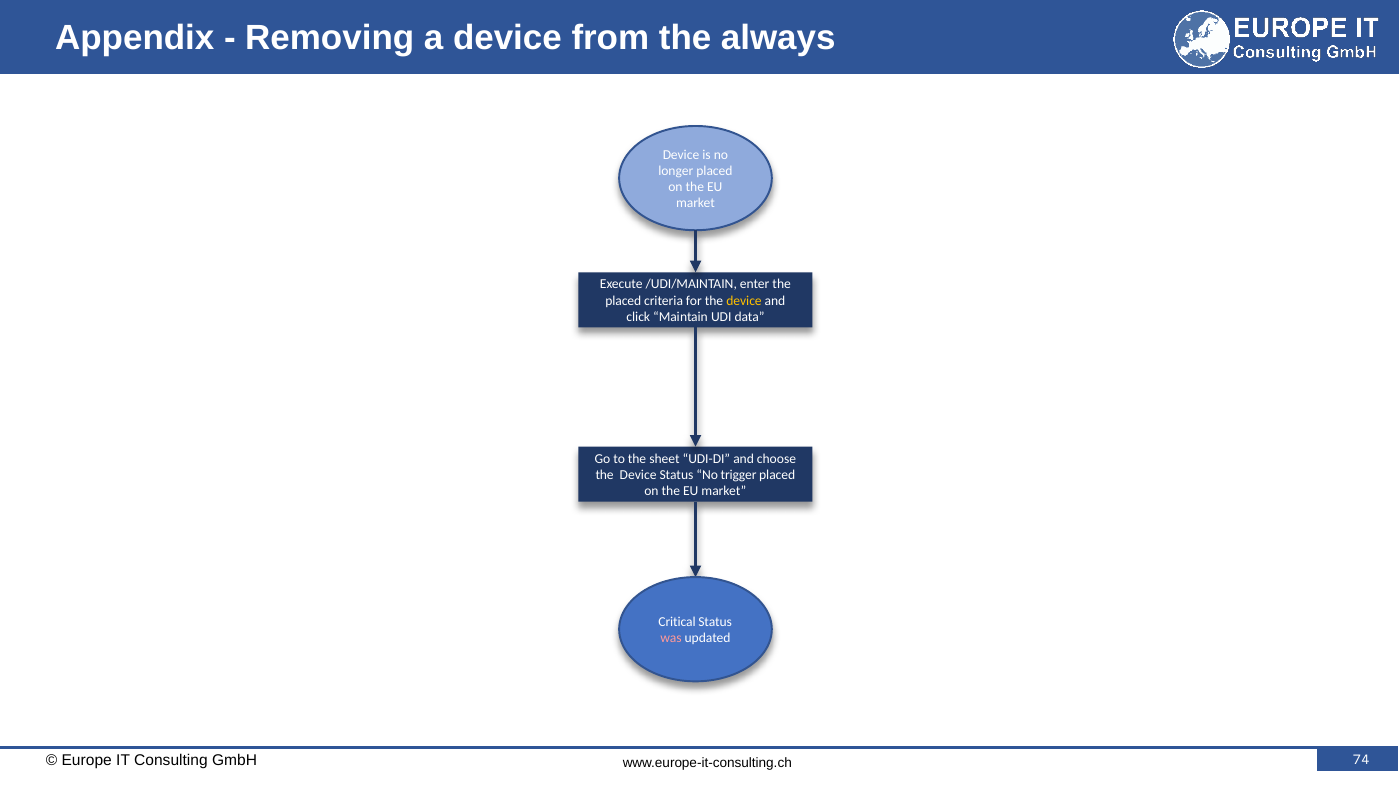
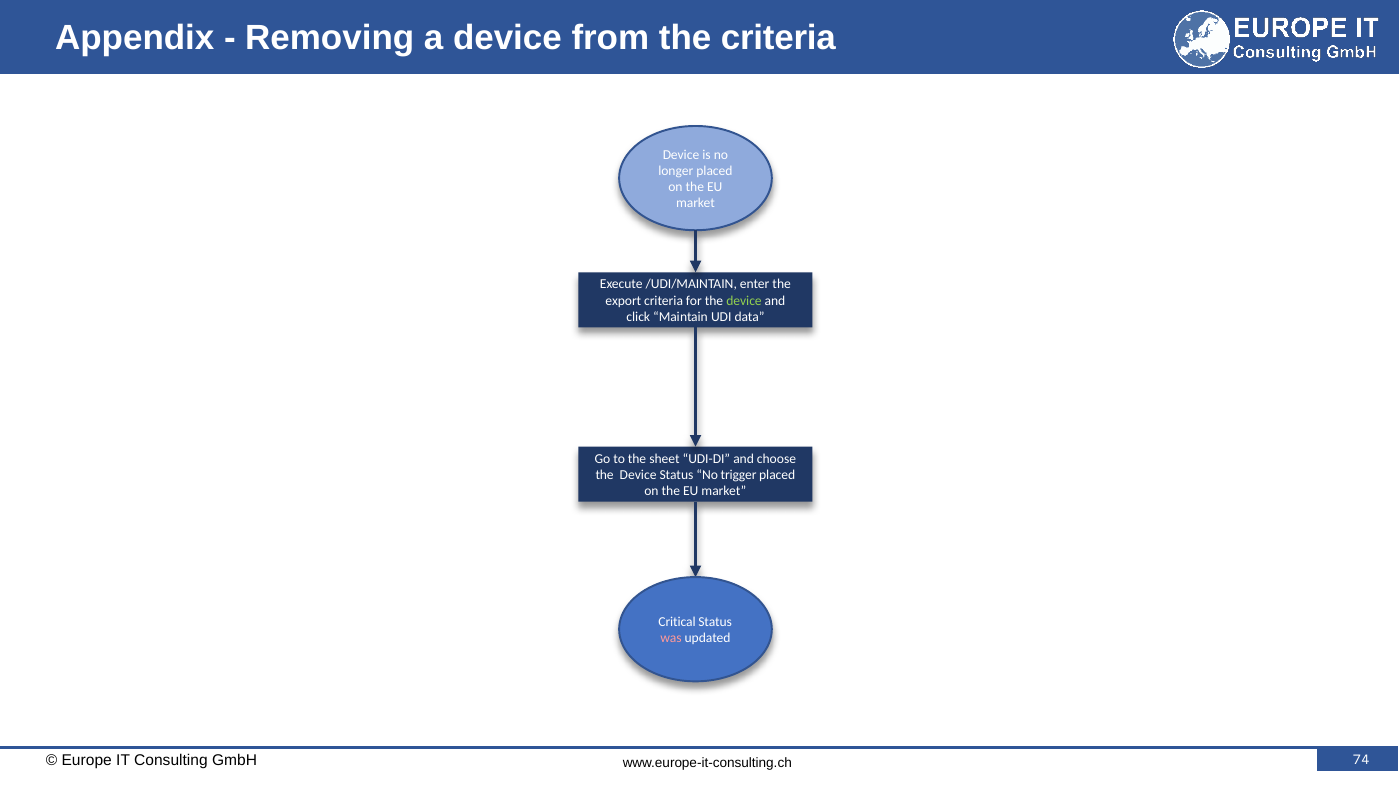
the always: always -> criteria
placed at (623, 301): placed -> export
device at (744, 301) colour: yellow -> light green
